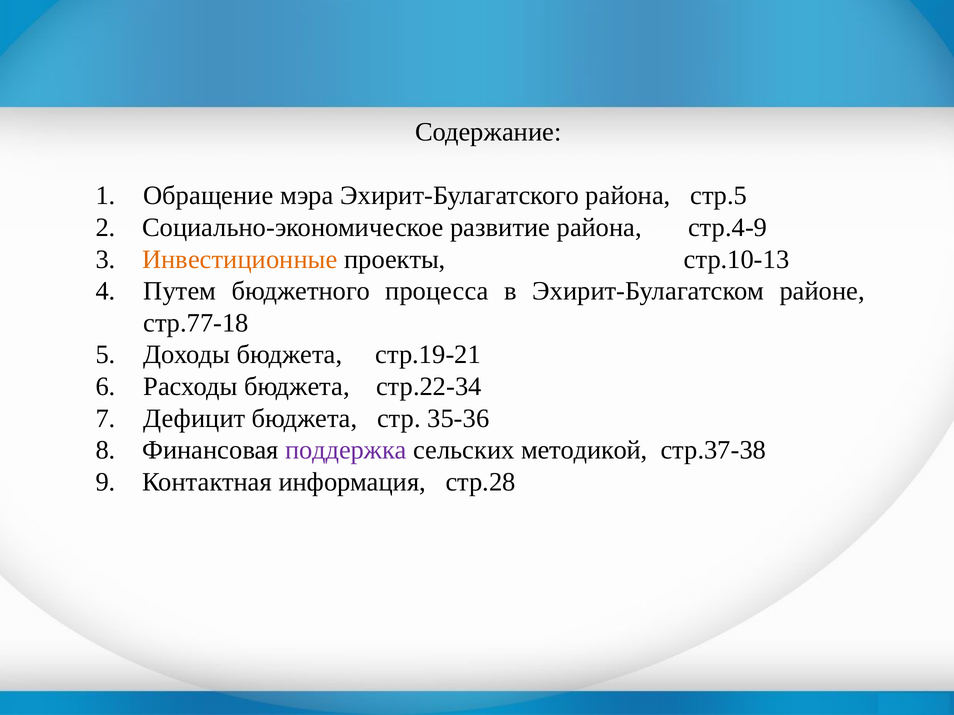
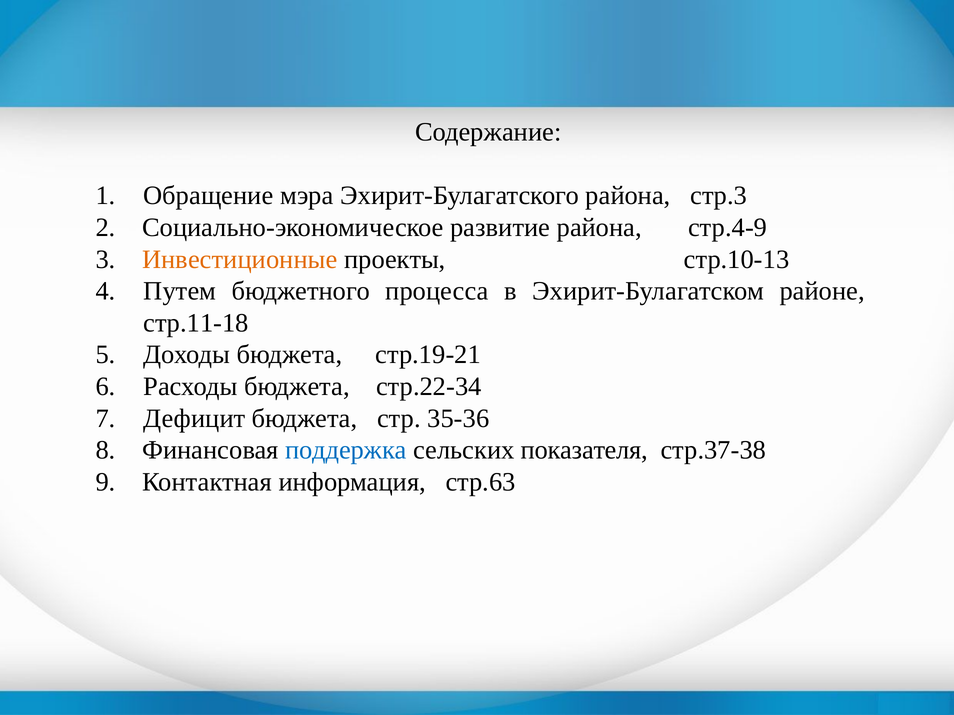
стр.5: стр.5 -> стр.3
стр.77-18: стр.77-18 -> стр.11-18
поддержка colour: purple -> blue
методикой: методикой -> показателя
стр.28: стр.28 -> стр.63
